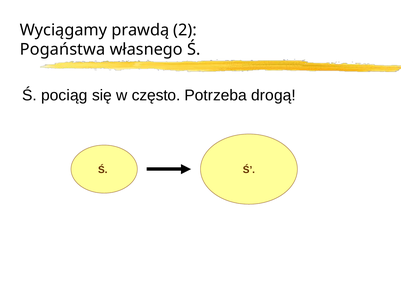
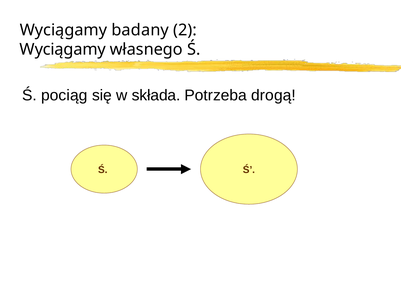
prawdą: prawdą -> badany
Pogaństwa at (63, 50): Pogaństwa -> Wyciągamy
często: często -> składa
